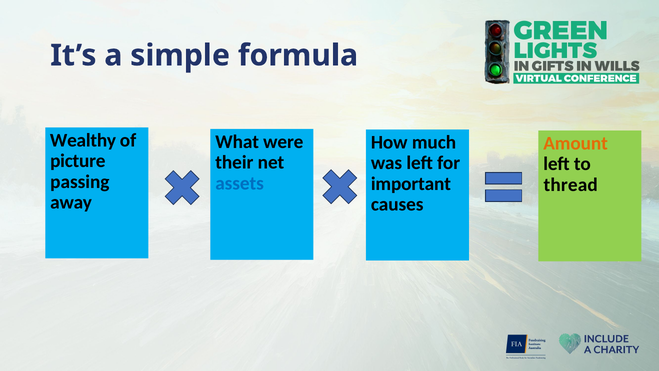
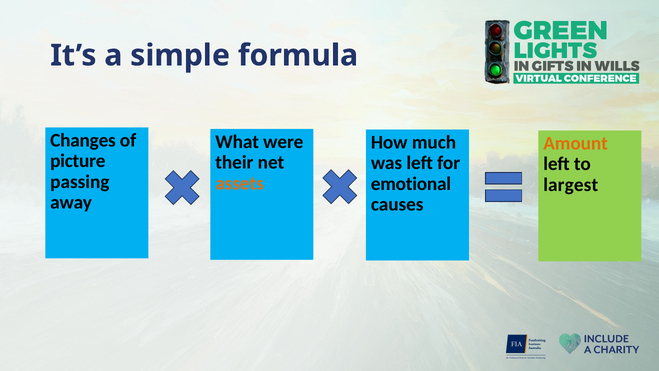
Wealthy: Wealthy -> Changes
assets colour: blue -> orange
important: important -> emotional
thread: thread -> largest
